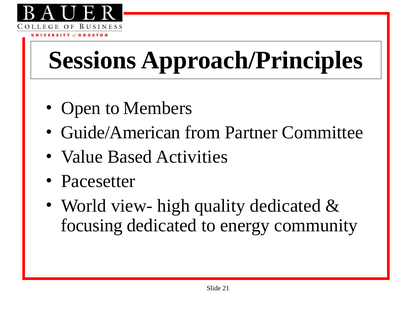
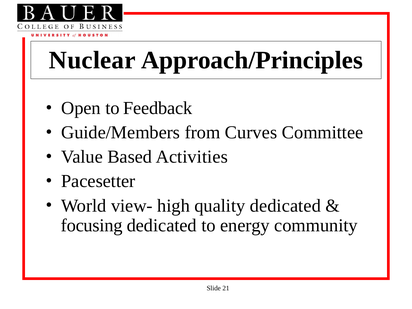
Sessions: Sessions -> Nuclear
Members: Members -> Feedback
Guide/American: Guide/American -> Guide/Members
Partner: Partner -> Curves
